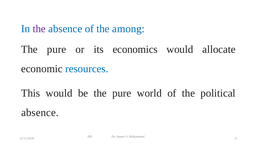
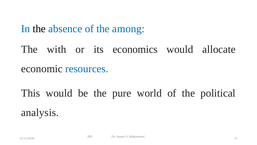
the at (39, 29) colour: purple -> black
pure at (57, 49): pure -> with
absence at (40, 112): absence -> analysis
